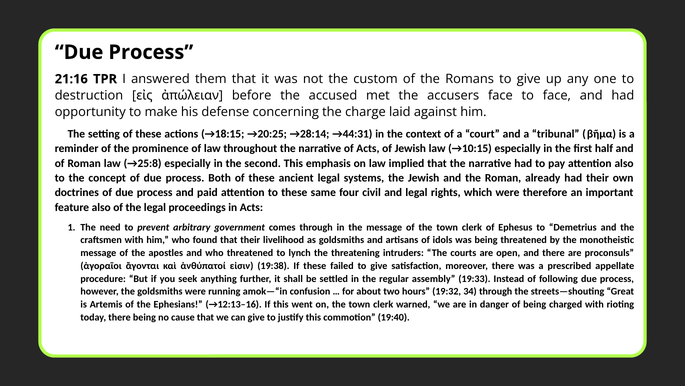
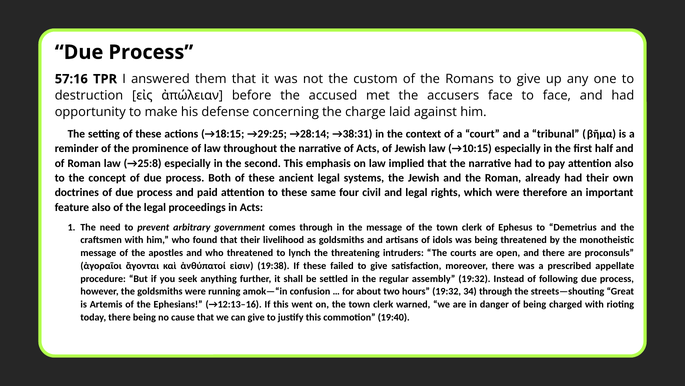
21:16: 21:16 -> 57:16
→20:25: →20:25 -> →29:25
→44:31: →44:31 -> →38:31
assembly 19:33: 19:33 -> 19:32
